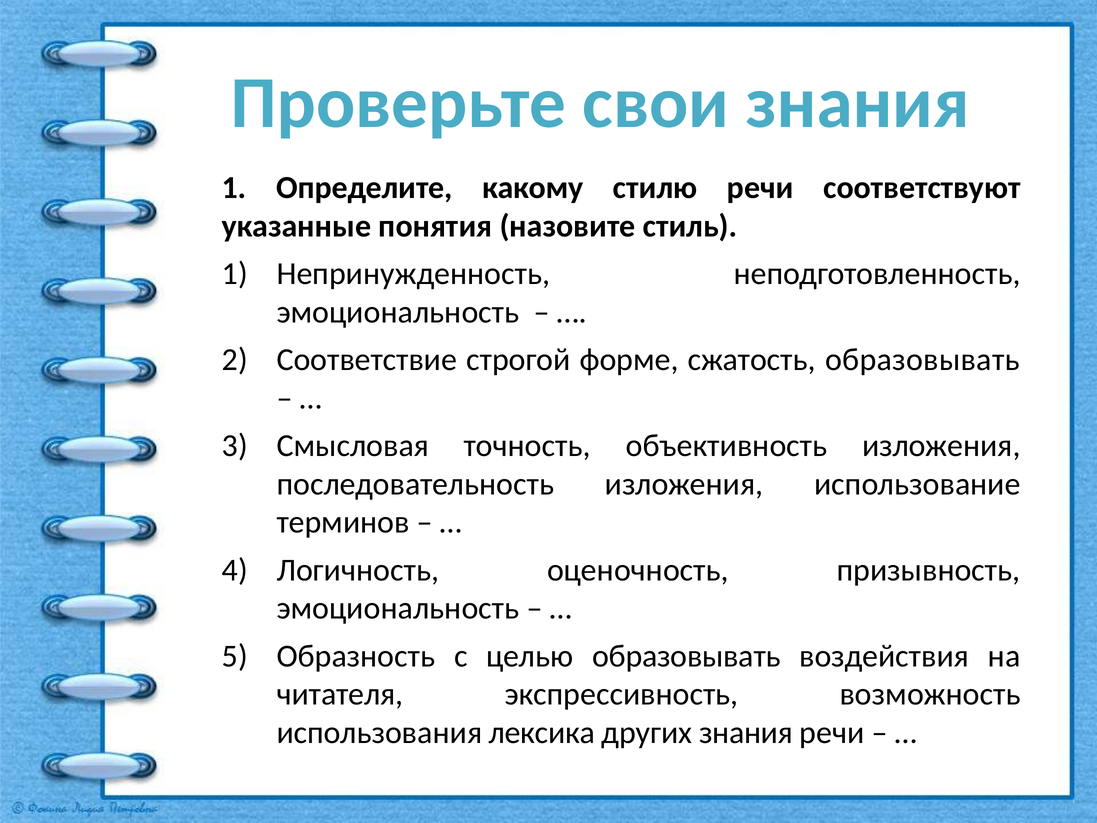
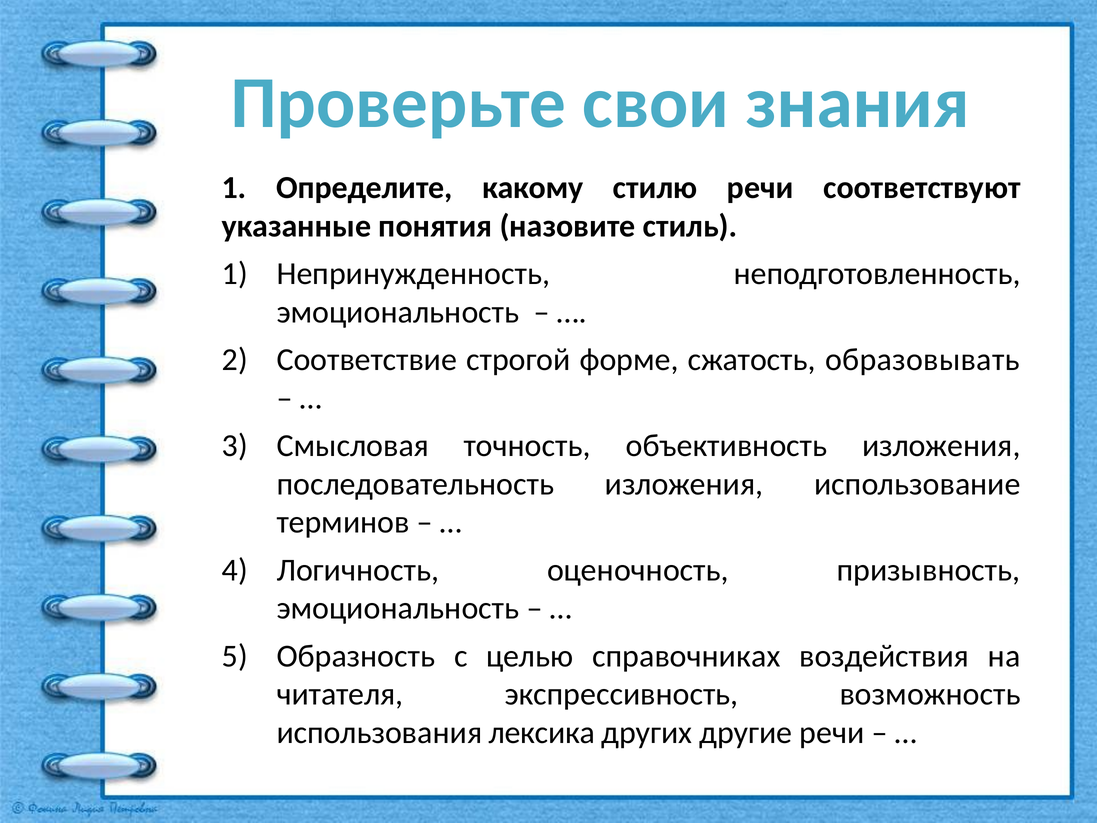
целью образовывать: образовывать -> справочниках
других знания: знания -> другие
